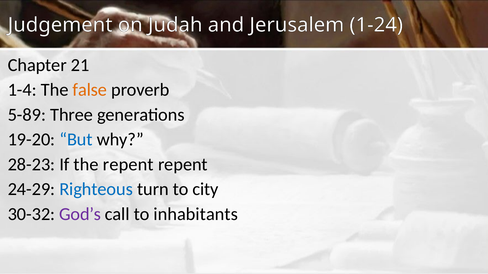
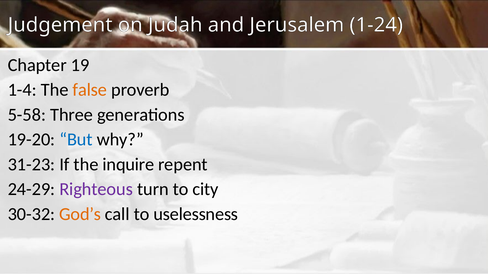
21: 21 -> 19
5-89: 5-89 -> 5-58
28-23: 28-23 -> 31-23
the repent: repent -> inquire
Righteous colour: blue -> purple
God’s colour: purple -> orange
inhabitants: inhabitants -> uselessness
